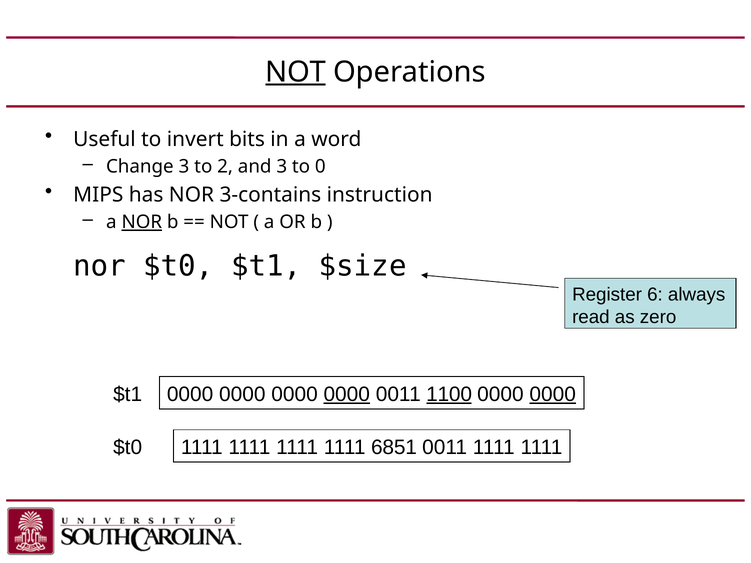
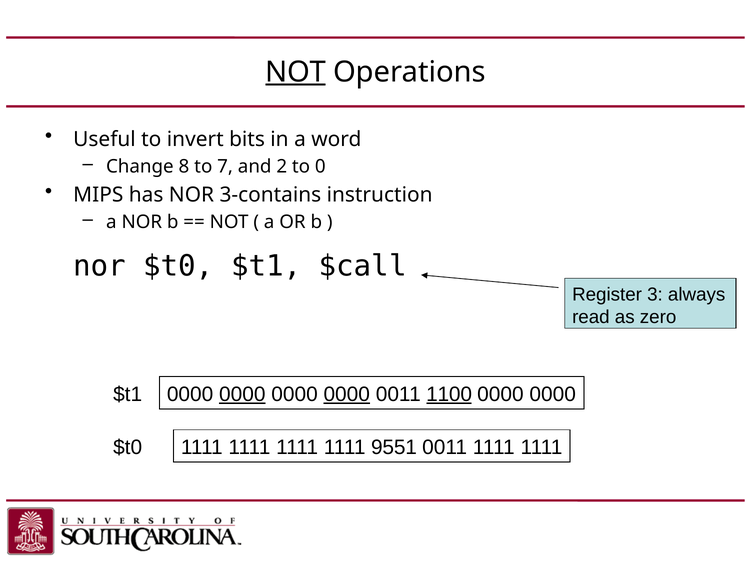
Change 3: 3 -> 8
to 2: 2 -> 7
and 3: 3 -> 2
NOR at (142, 222) underline: present -> none
$size: $size -> $call
6: 6 -> 3
0000 at (242, 394) underline: none -> present
0000 at (553, 394) underline: present -> none
6851: 6851 -> 9551
